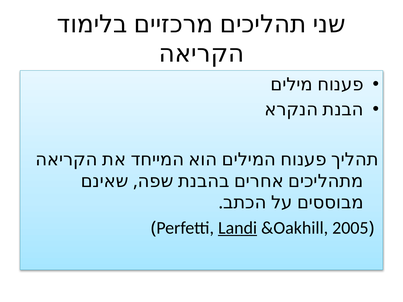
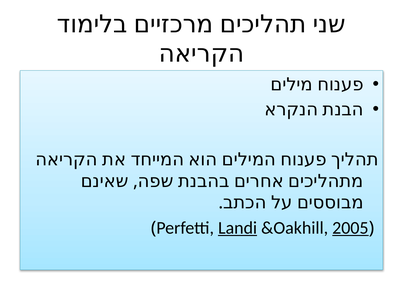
2005 underline: none -> present
